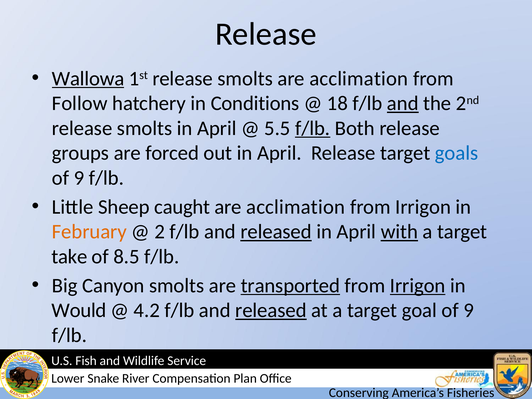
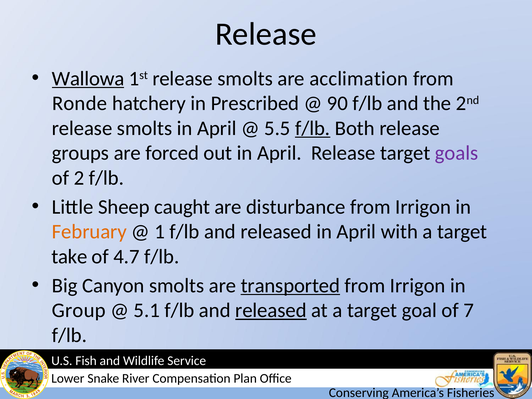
Follow: Follow -> Ronde
Conditions: Conditions -> Prescribed
18: 18 -> 90
and at (403, 103) underline: present -> none
goals colour: blue -> purple
9 at (79, 178): 9 -> 2
acclimation at (296, 207): acclimation -> disturbance
2: 2 -> 1
released at (276, 232) underline: present -> none
with underline: present -> none
8.5: 8.5 -> 4.7
Irrigon at (418, 286) underline: present -> none
Would: Would -> Group
4.2: 4.2 -> 5.1
goal of 9: 9 -> 7
